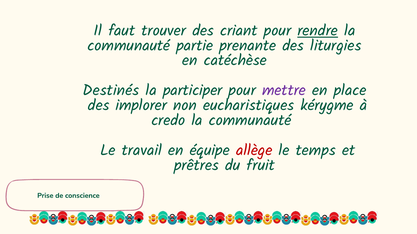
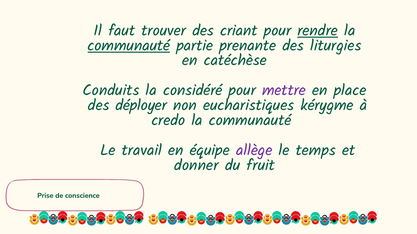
communauté at (129, 46) underline: none -> present
Destinés: Destinés -> Conduits
participer: participer -> considéré
implorer: implorer -> déployer
allège colour: red -> purple
prêtres: prêtres -> donner
